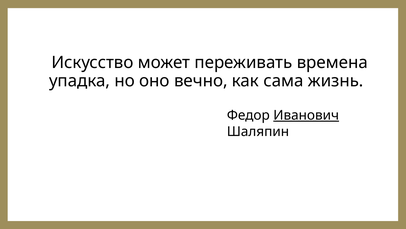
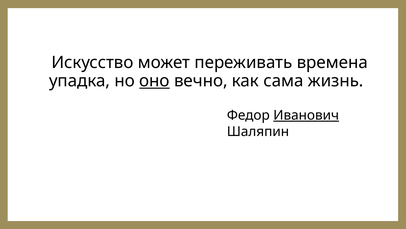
оно underline: none -> present
